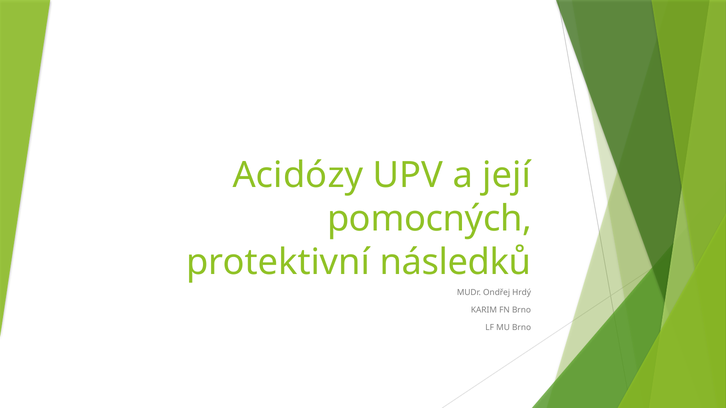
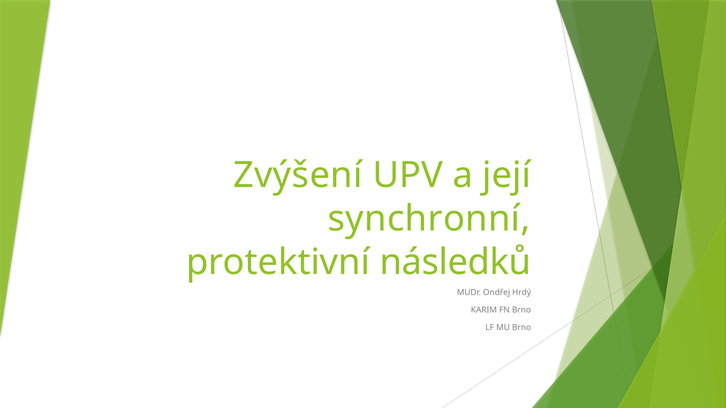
Acidózy: Acidózy -> Zvýšení
pomocných: pomocných -> synchronní
